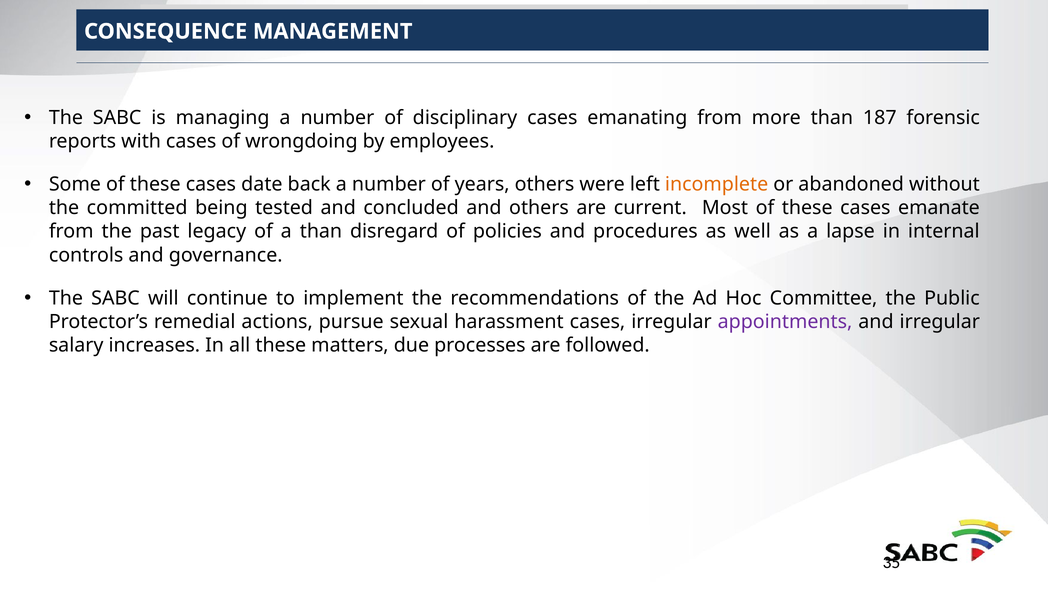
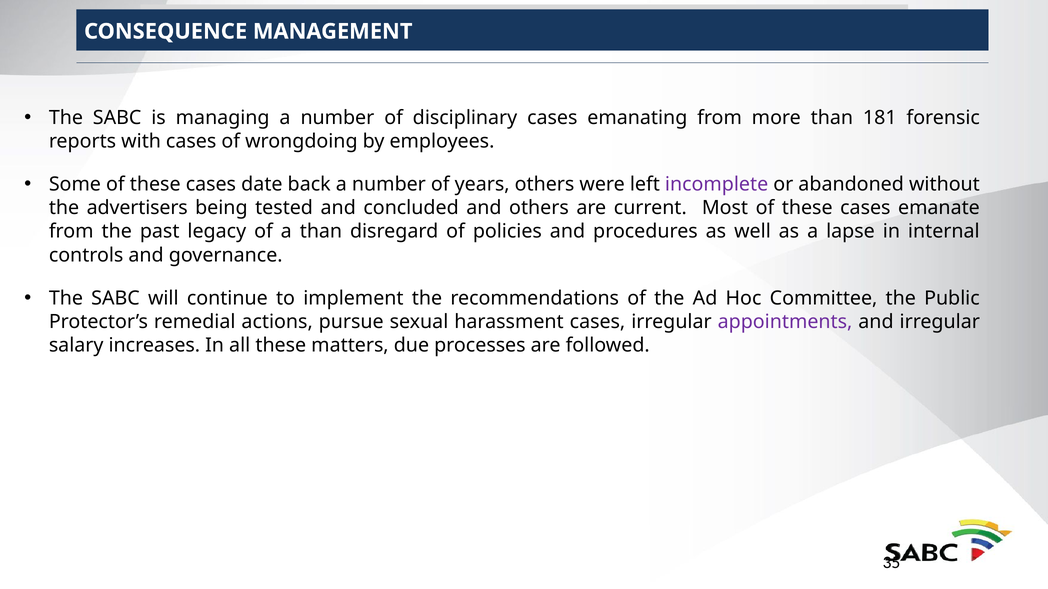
187: 187 -> 181
incomplete colour: orange -> purple
committed: committed -> advertisers
